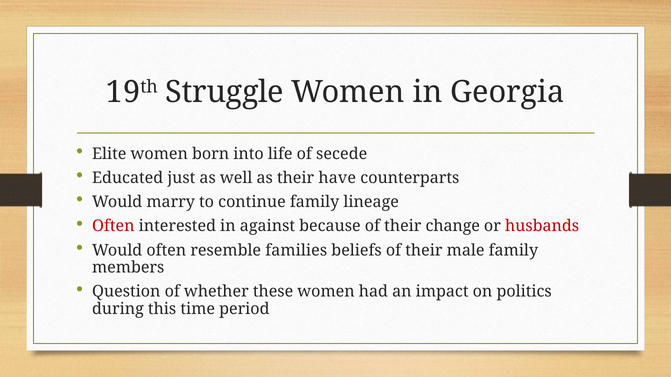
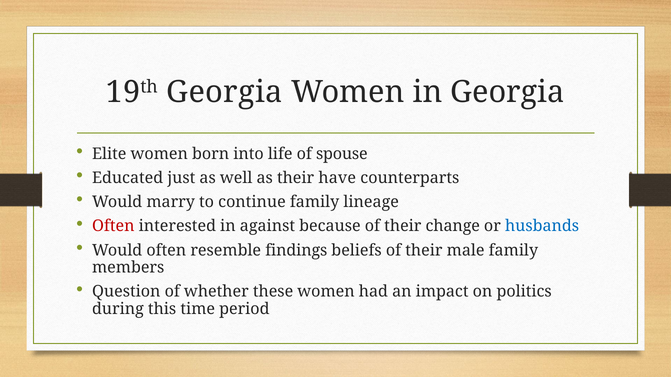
19th Struggle: Struggle -> Georgia
secede: secede -> spouse
husbands colour: red -> blue
families: families -> findings
